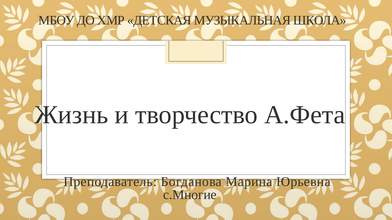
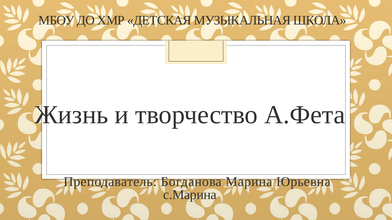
с.Многие: с.Многие -> с.Марина
